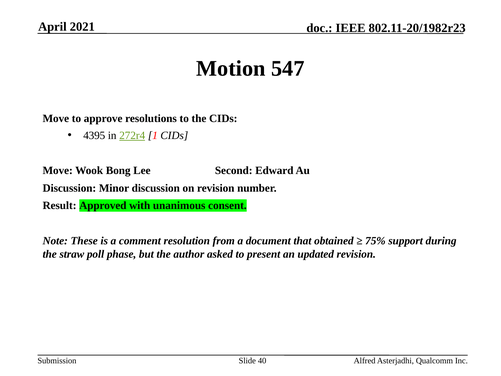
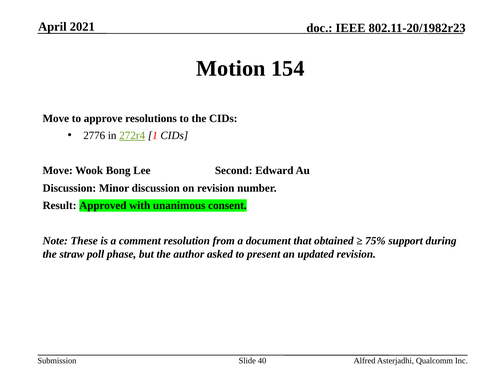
547: 547 -> 154
4395: 4395 -> 2776
